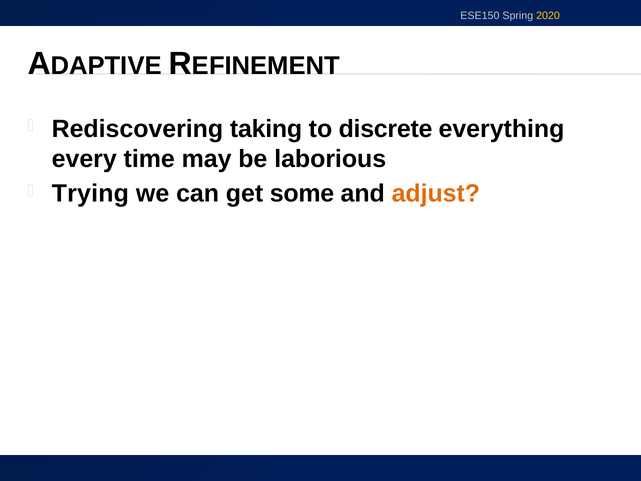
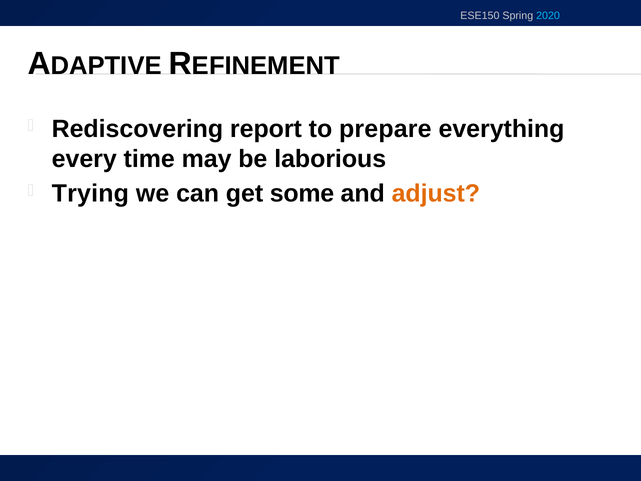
2020 colour: yellow -> light blue
taking: taking -> report
discrete: discrete -> prepare
